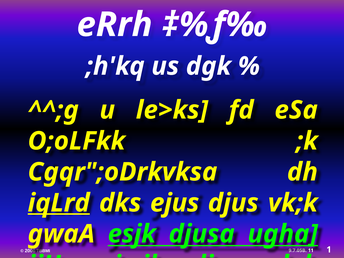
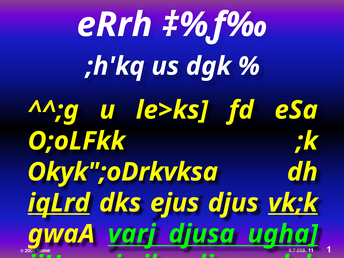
Cgqr";oDrkvksa: Cgqr";oDrkvksa -> Okyk";oDrkvksa
vk;k at (293, 203) underline: none -> present
esjk: esjk -> varj
